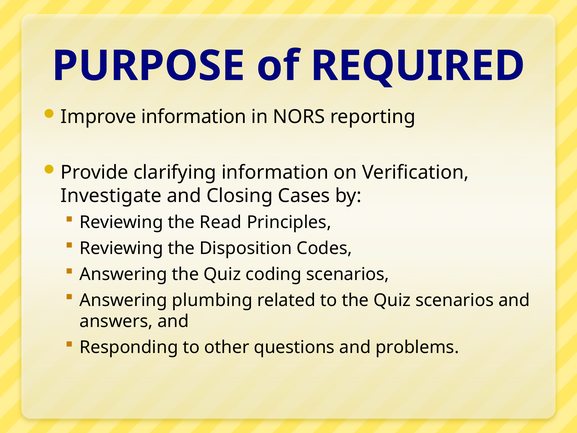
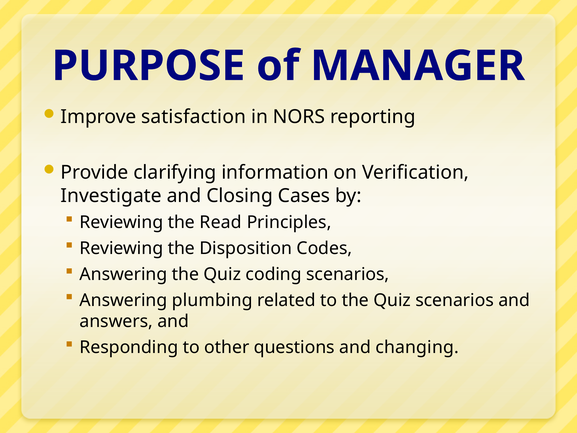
REQUIRED: REQUIRED -> MANAGER
Improve information: information -> satisfaction
problems: problems -> changing
